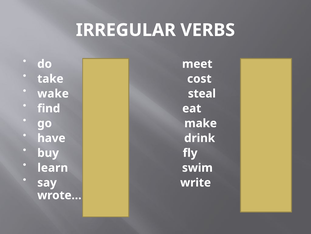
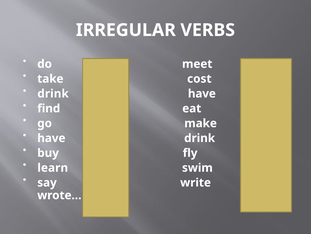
wake at (53, 93): wake -> drink
steal at (202, 93): steal -> have
